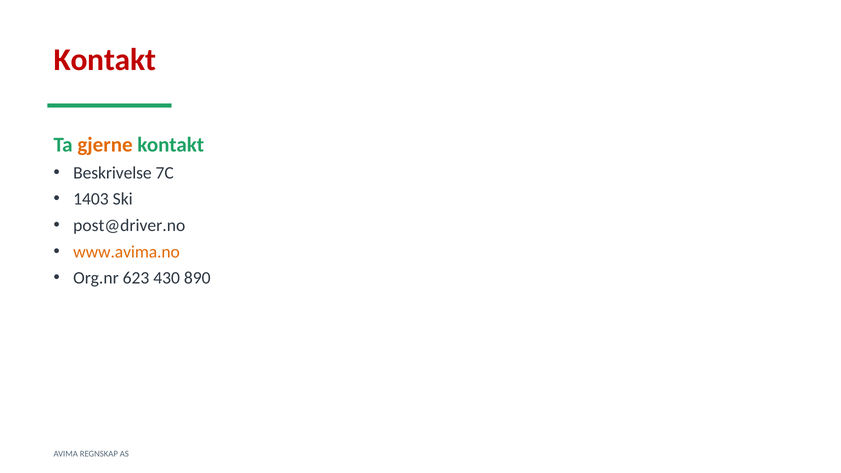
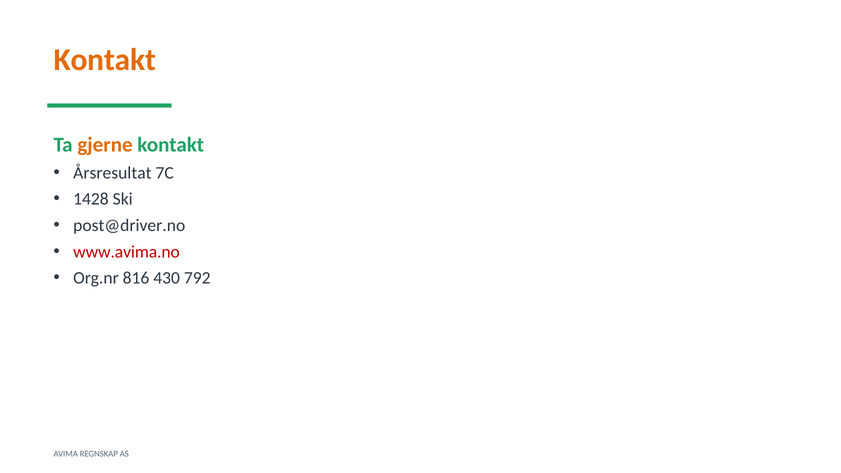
Kontakt at (105, 60) colour: red -> orange
Beskrivelse: Beskrivelse -> Årsresultat
1403: 1403 -> 1428
www.avima.no colour: orange -> red
623: 623 -> 816
890: 890 -> 792
